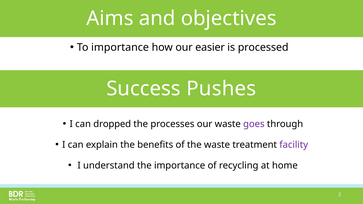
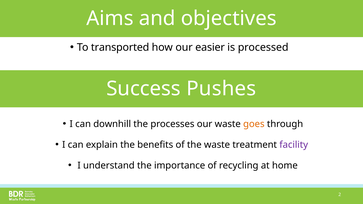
To importance: importance -> transported
dropped: dropped -> downhill
goes colour: purple -> orange
